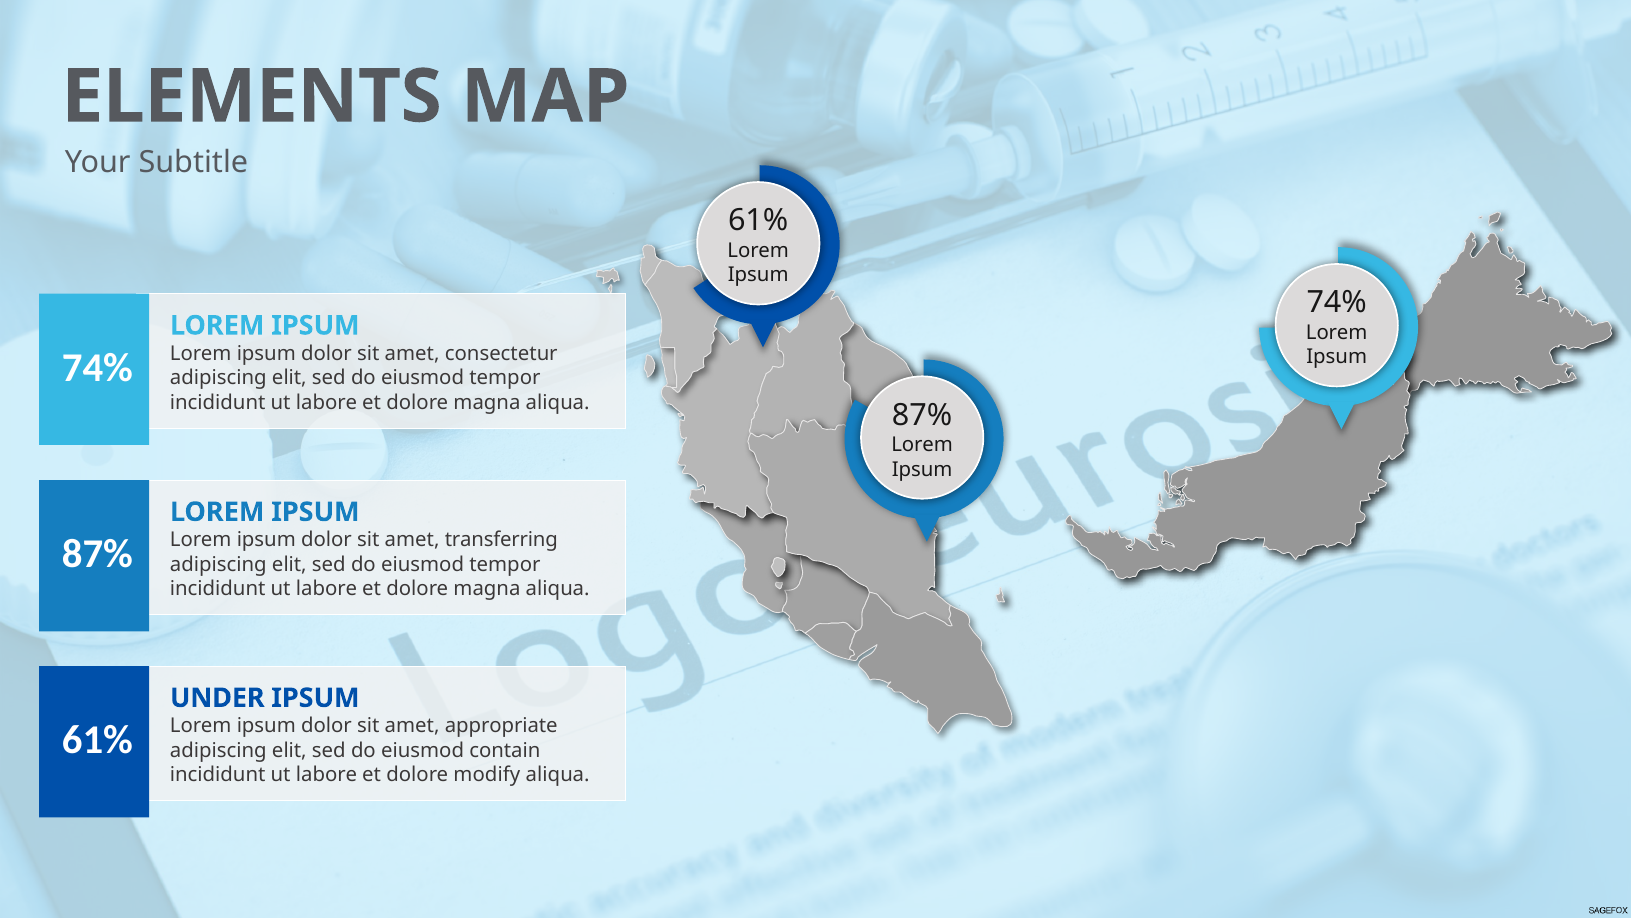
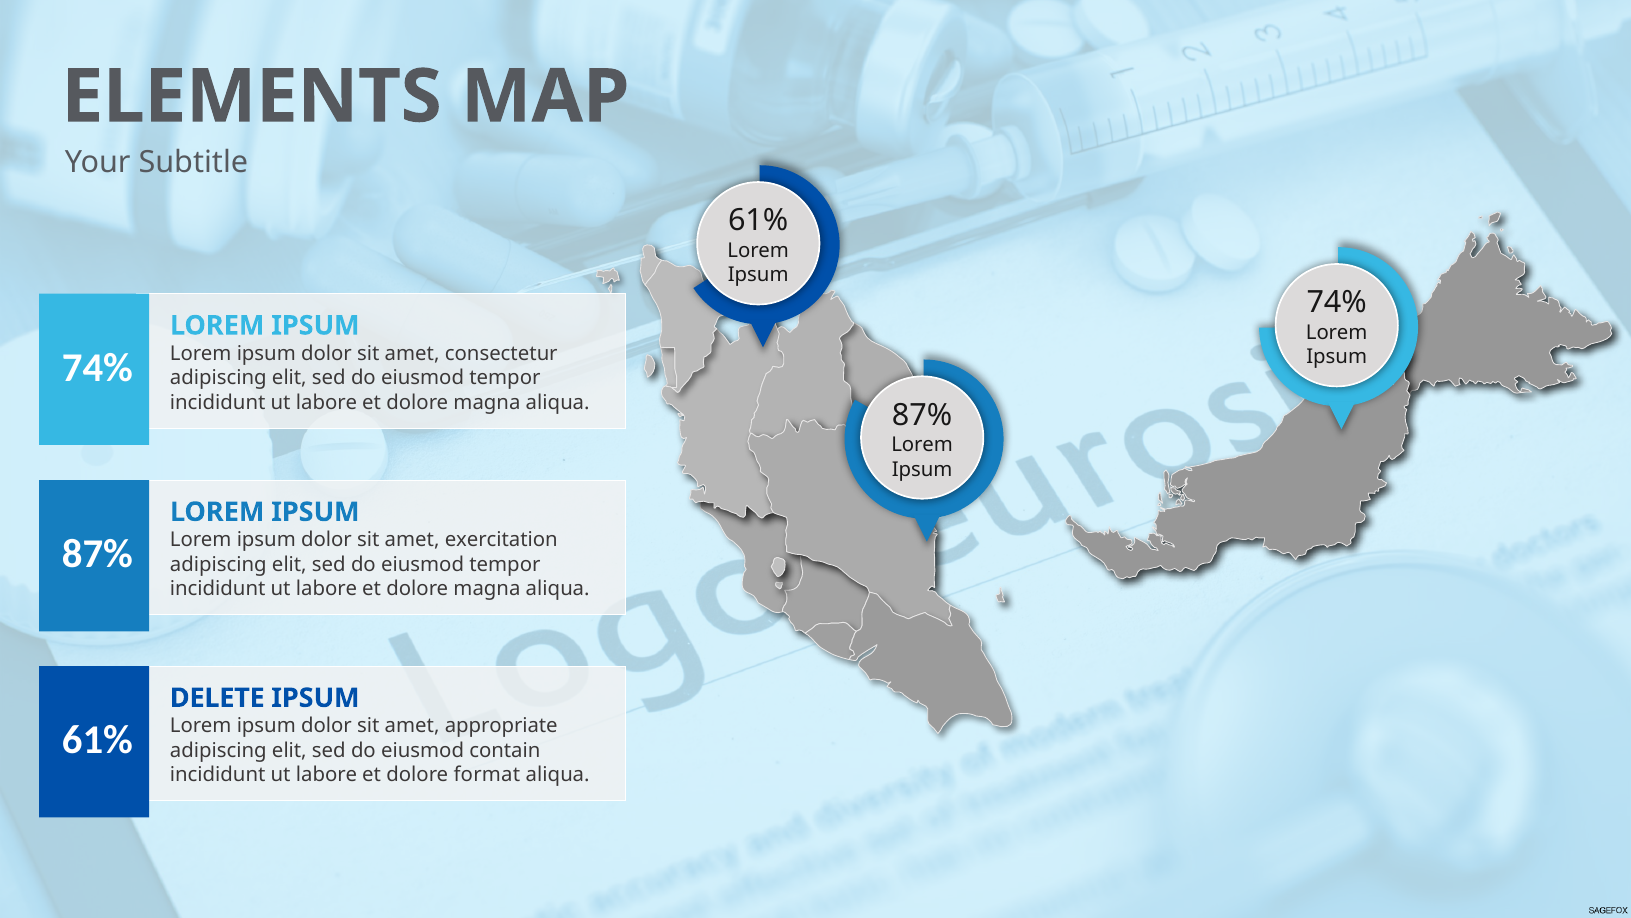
transferring: transferring -> exercitation
UNDER: UNDER -> DELETE
modify: modify -> format
